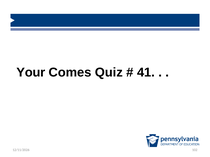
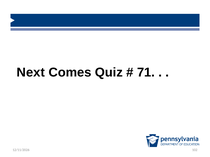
Your: Your -> Next
41: 41 -> 71
